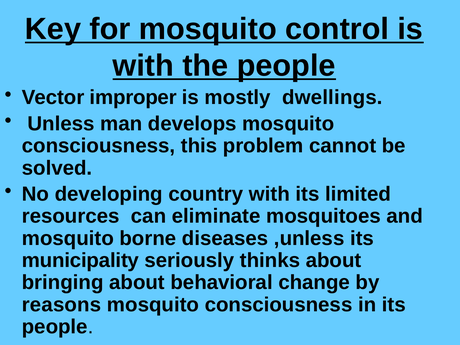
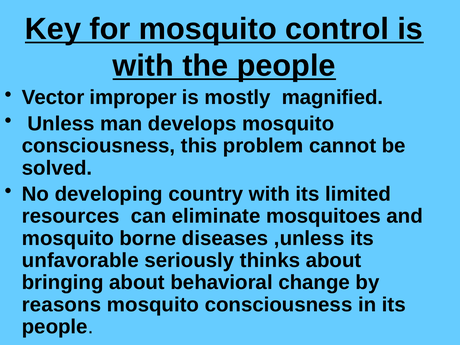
dwellings: dwellings -> magnified
municipality: municipality -> unfavorable
